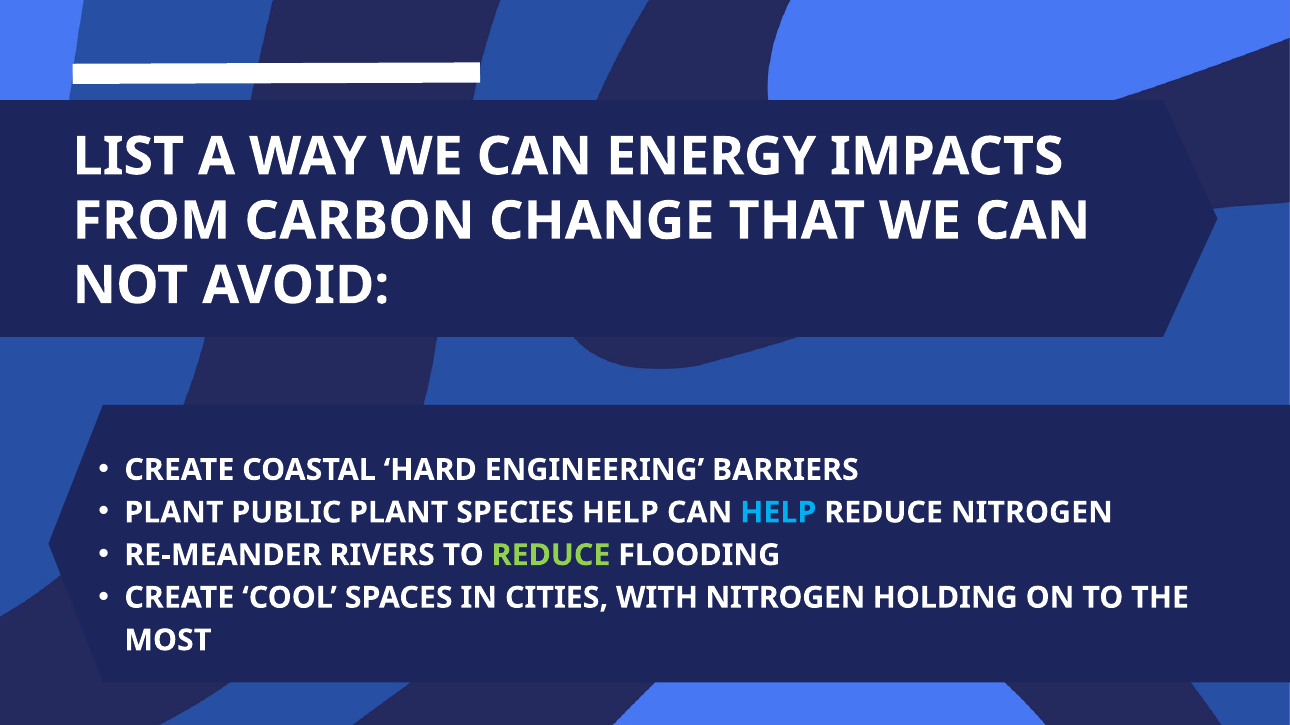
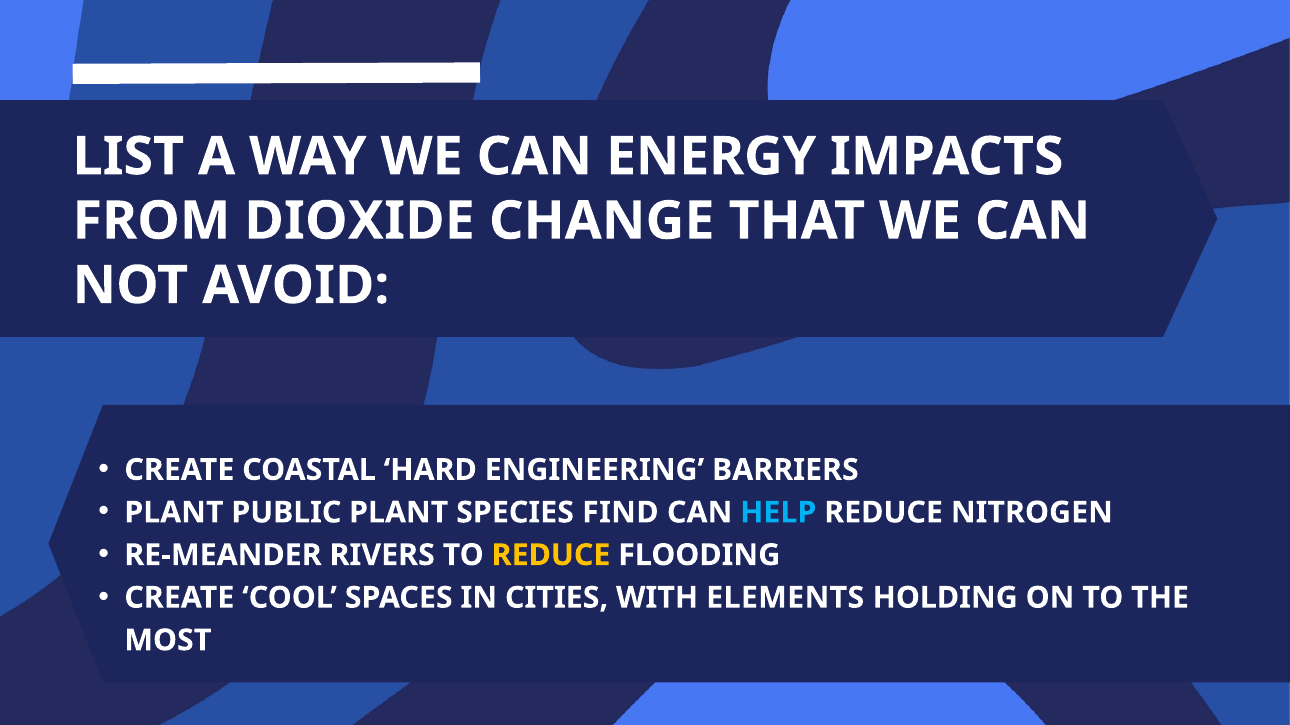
CARBON: CARBON -> DIOXIDE
SPECIES HELP: HELP -> FIND
REDUCE at (551, 556) colour: light green -> yellow
WITH NITROGEN: NITROGEN -> ELEMENTS
